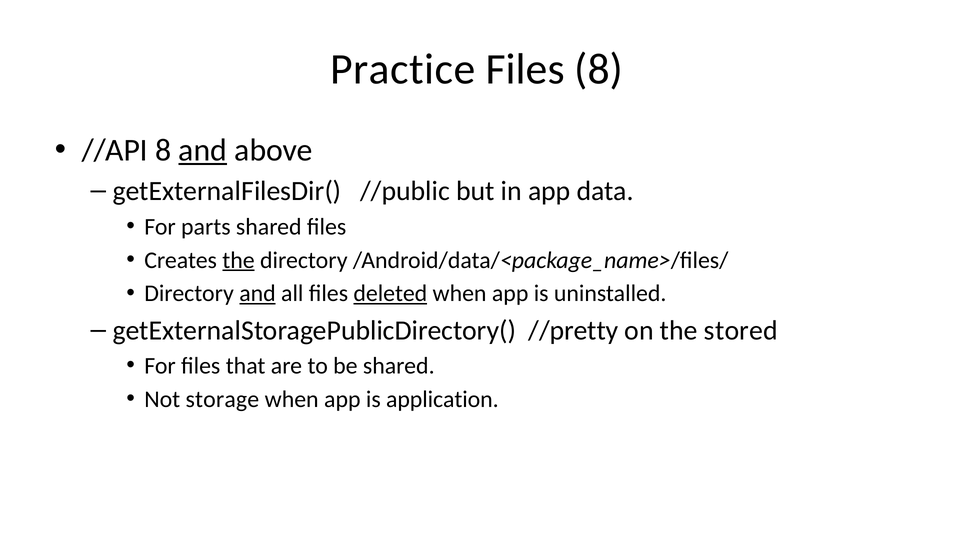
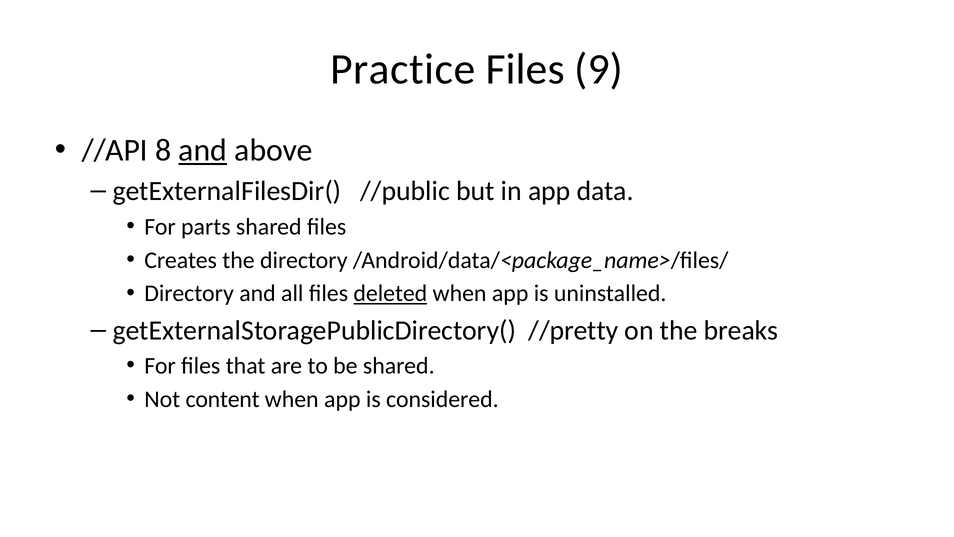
Files 8: 8 -> 9
the at (239, 260) underline: present -> none
and at (257, 293) underline: present -> none
stored: stored -> breaks
storage: storage -> content
application: application -> considered
